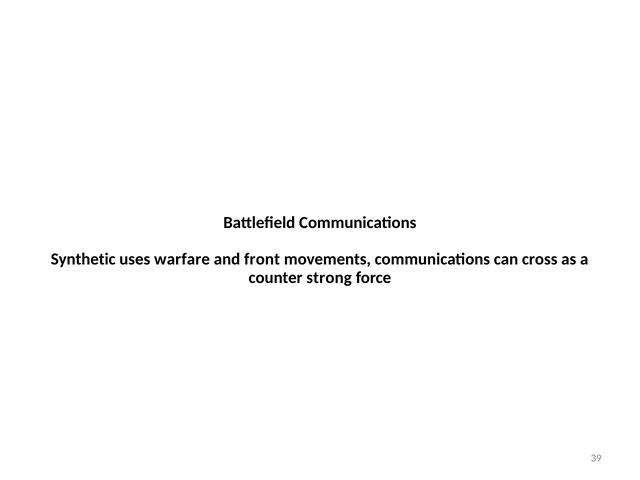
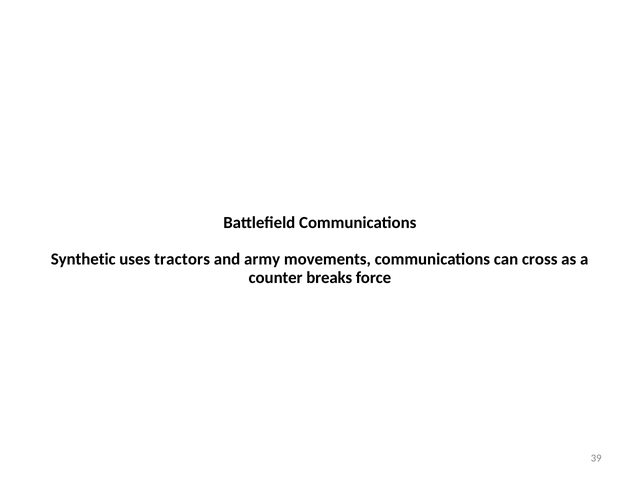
warfare: warfare -> tractors
front: front -> army
strong: strong -> breaks
